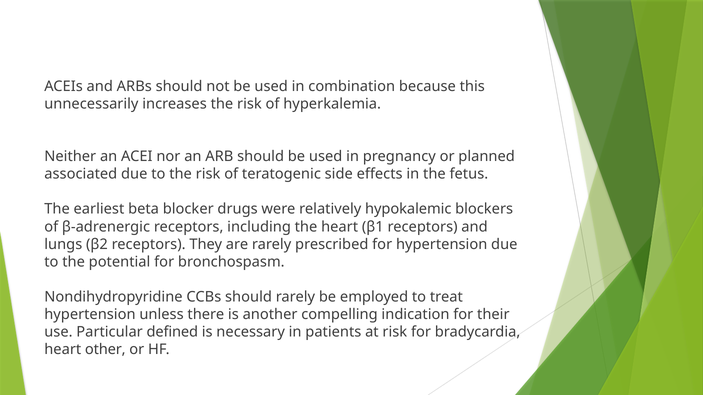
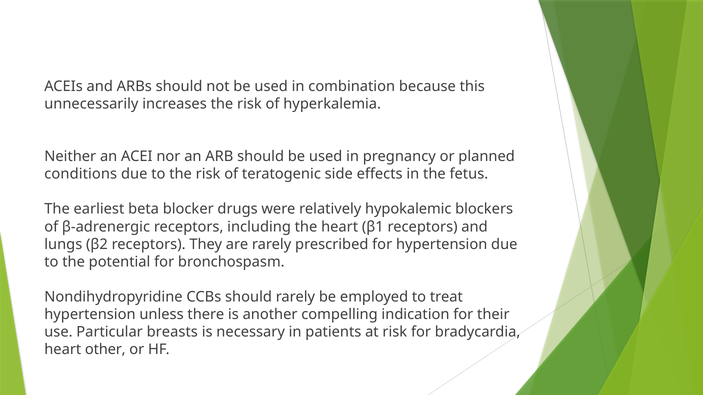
associated: associated -> conditions
defined: defined -> breasts
